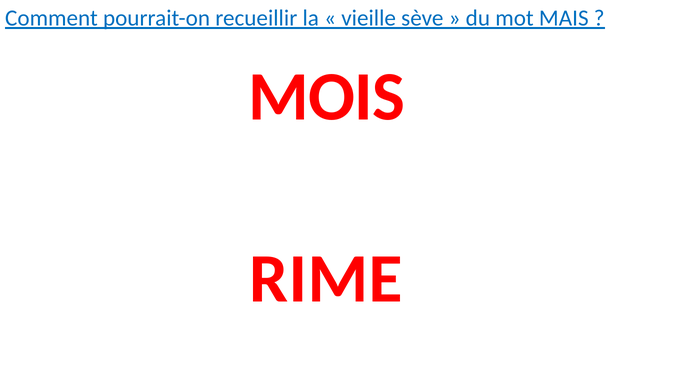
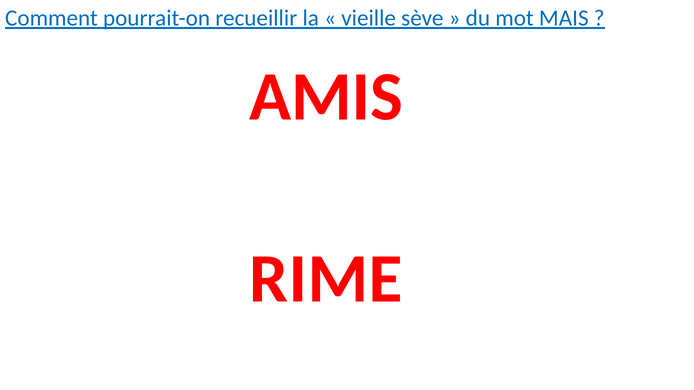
MOIS: MOIS -> AMIS
